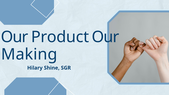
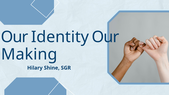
Product: Product -> Identity
